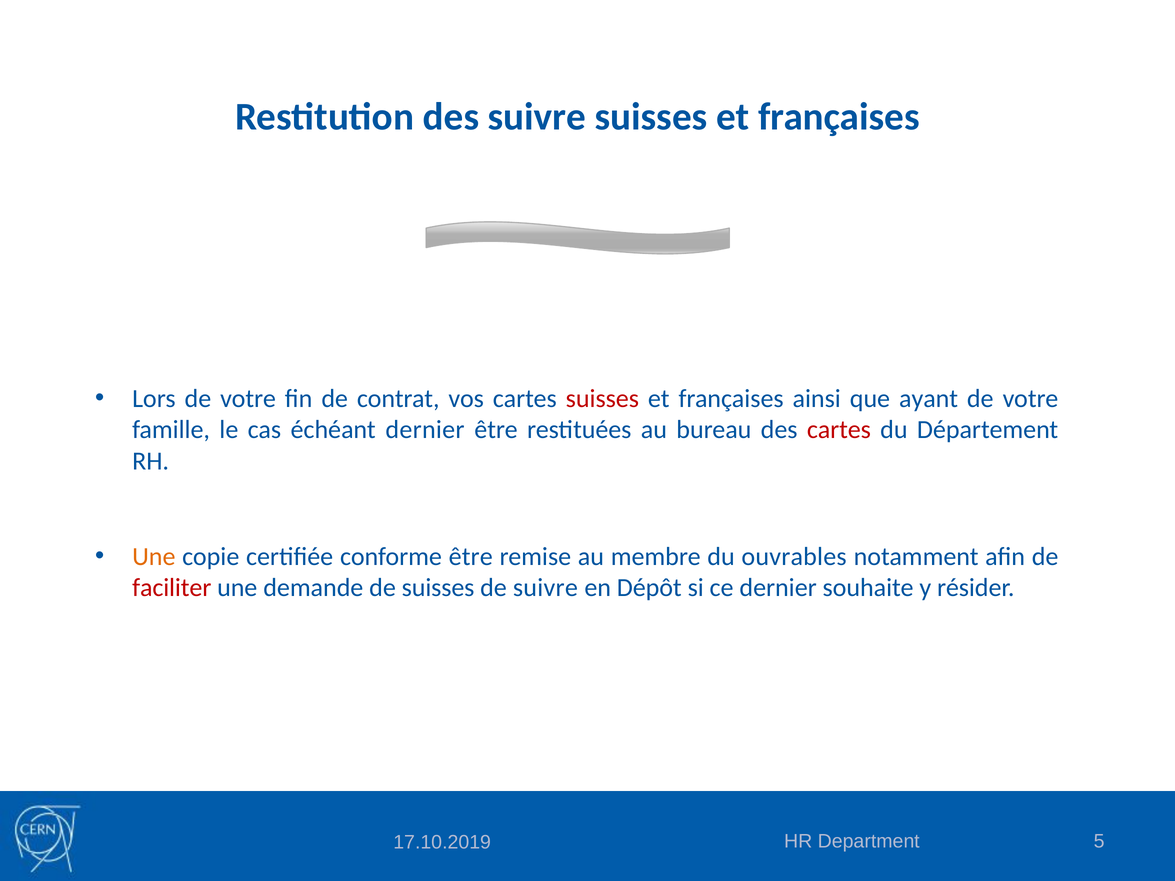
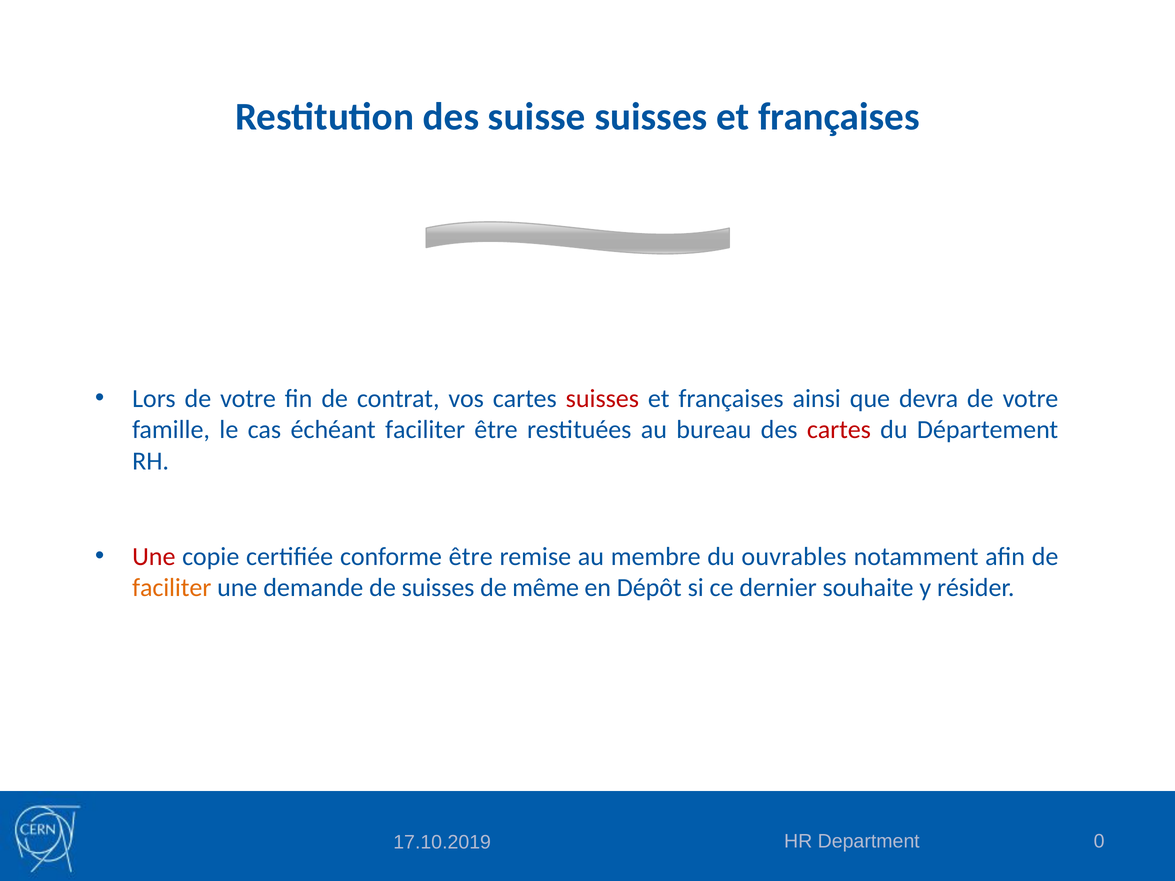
des suivre: suivre -> suisse
ayant: ayant -> devra
échéant dernier: dernier -> faciliter
Une at (154, 557) colour: orange -> red
faciliter at (172, 588) colour: red -> orange
de suivre: suivre -> même
5: 5 -> 0
